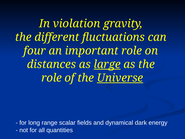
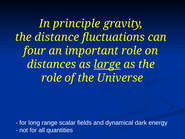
violation: violation -> principle
different: different -> distance
Universe underline: present -> none
